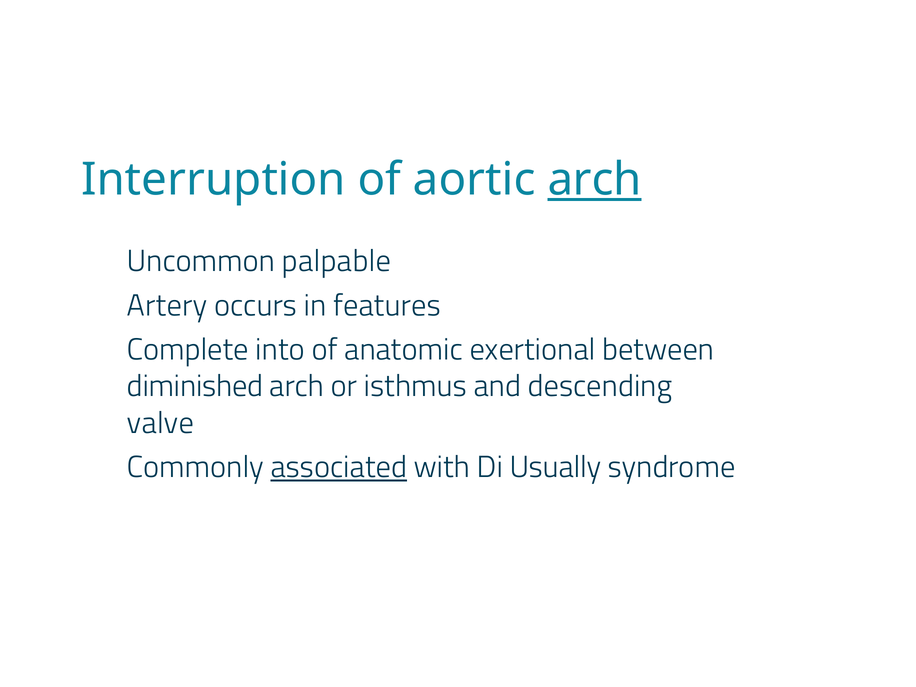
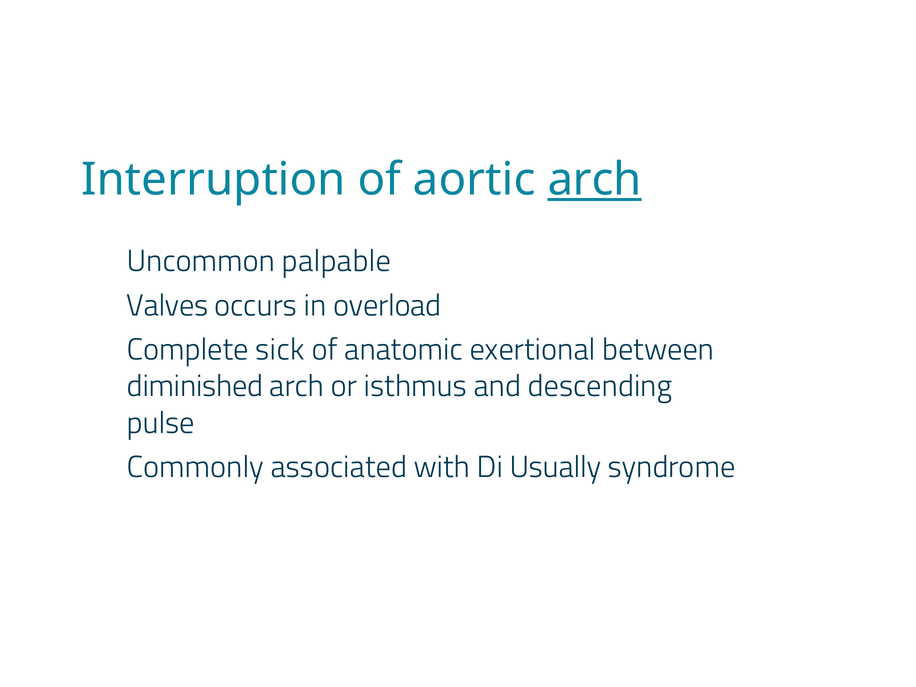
Artery: Artery -> Valves
features: features -> overload
into: into -> sick
valve: valve -> pulse
associated underline: present -> none
